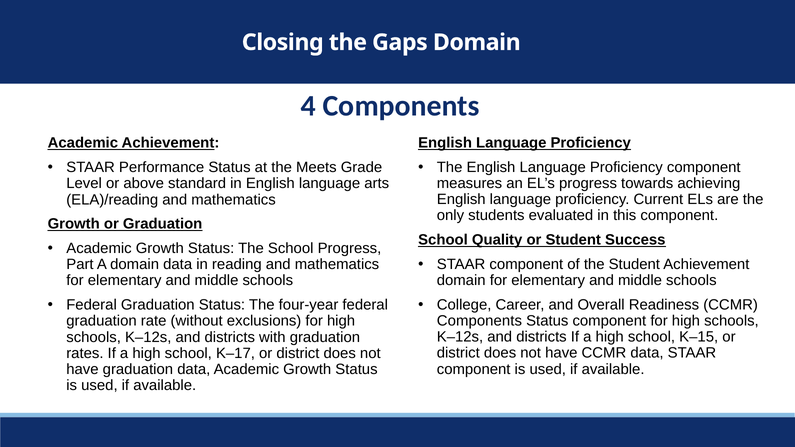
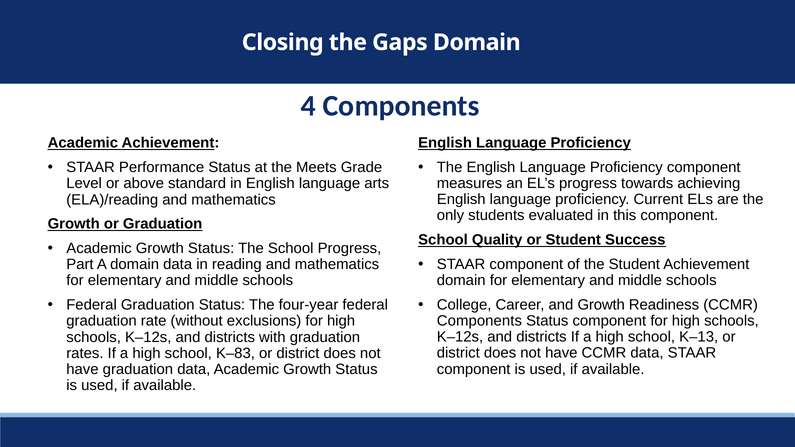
and Overall: Overall -> Growth
K–15: K–15 -> K–13
K–17: K–17 -> K–83
